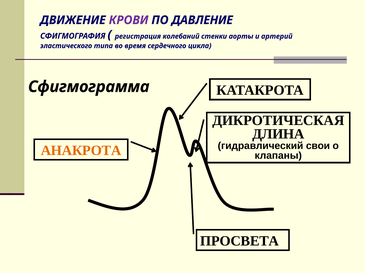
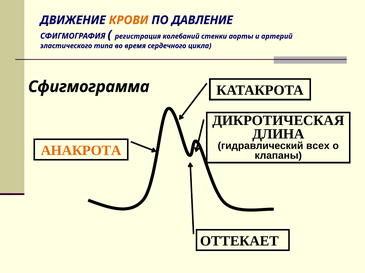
КРОВИ colour: purple -> orange
свои: свои -> всех
ПРОСВЕТА: ПРОСВЕТА -> ОТТЕКАЕТ
